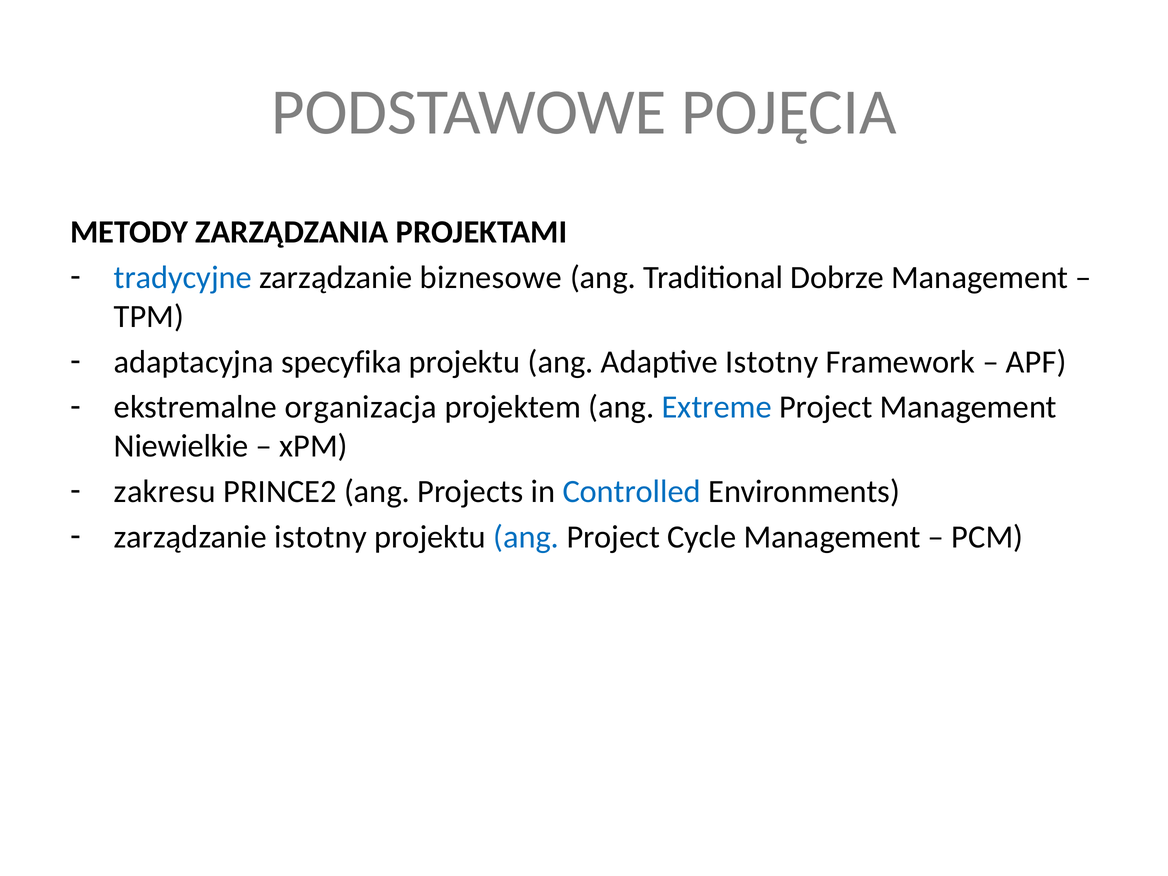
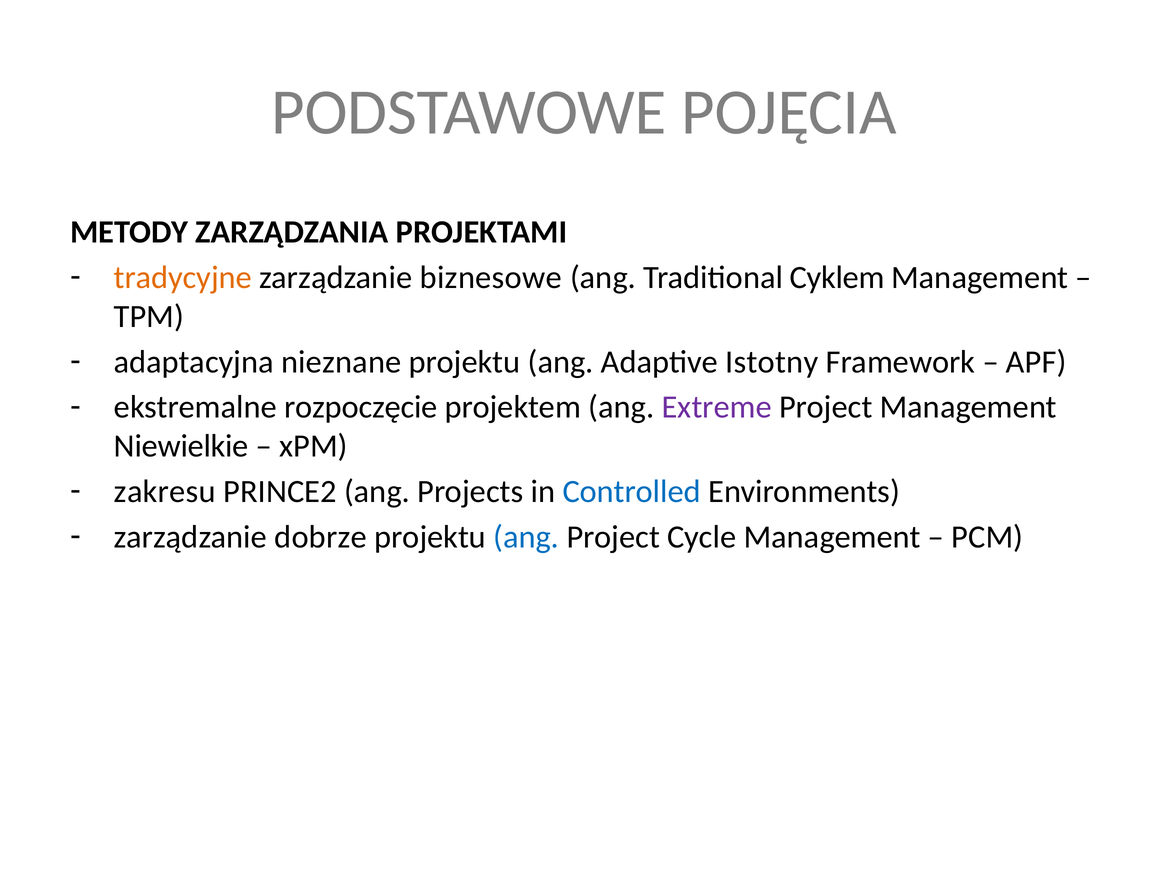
tradycyjne colour: blue -> orange
Dobrze: Dobrze -> Cyklem
specyfika: specyfika -> nieznane
organizacja: organizacja -> rozpoczęcie
Extreme colour: blue -> purple
zarządzanie istotny: istotny -> dobrze
